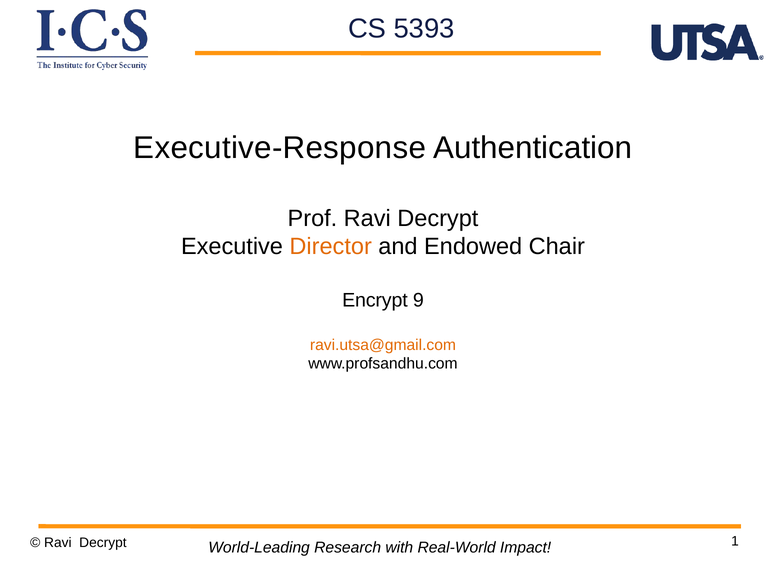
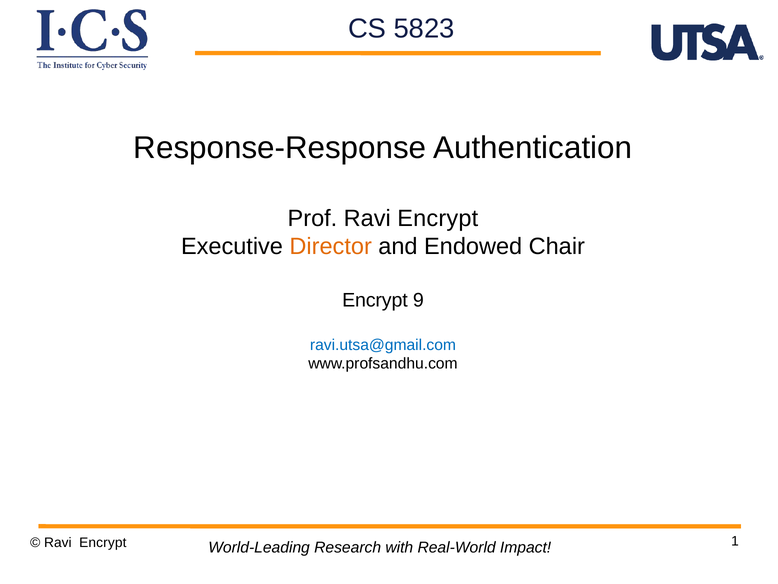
5393: 5393 -> 5823
Executive-Response: Executive-Response -> Response-Response
Prof Ravi Decrypt: Decrypt -> Encrypt
ravi.utsa@gmail.com colour: orange -> blue
Decrypt at (103, 542): Decrypt -> Encrypt
